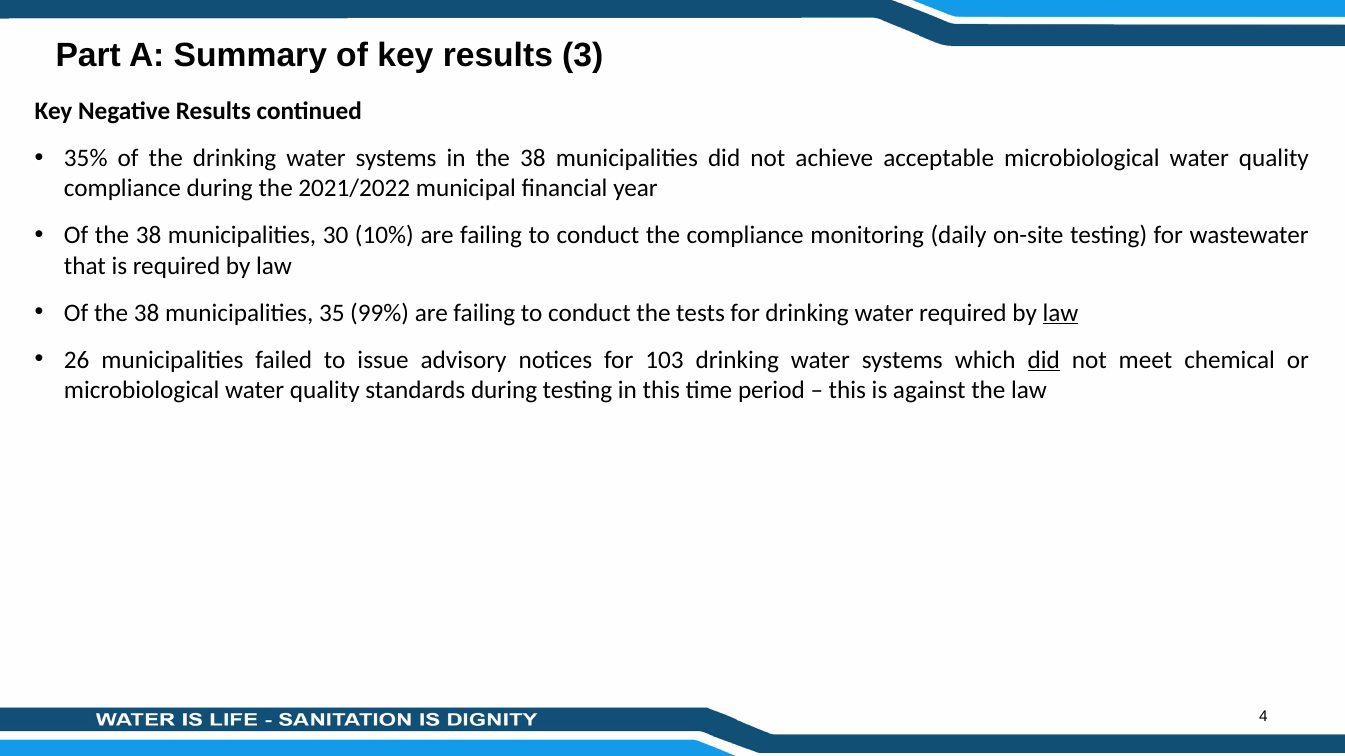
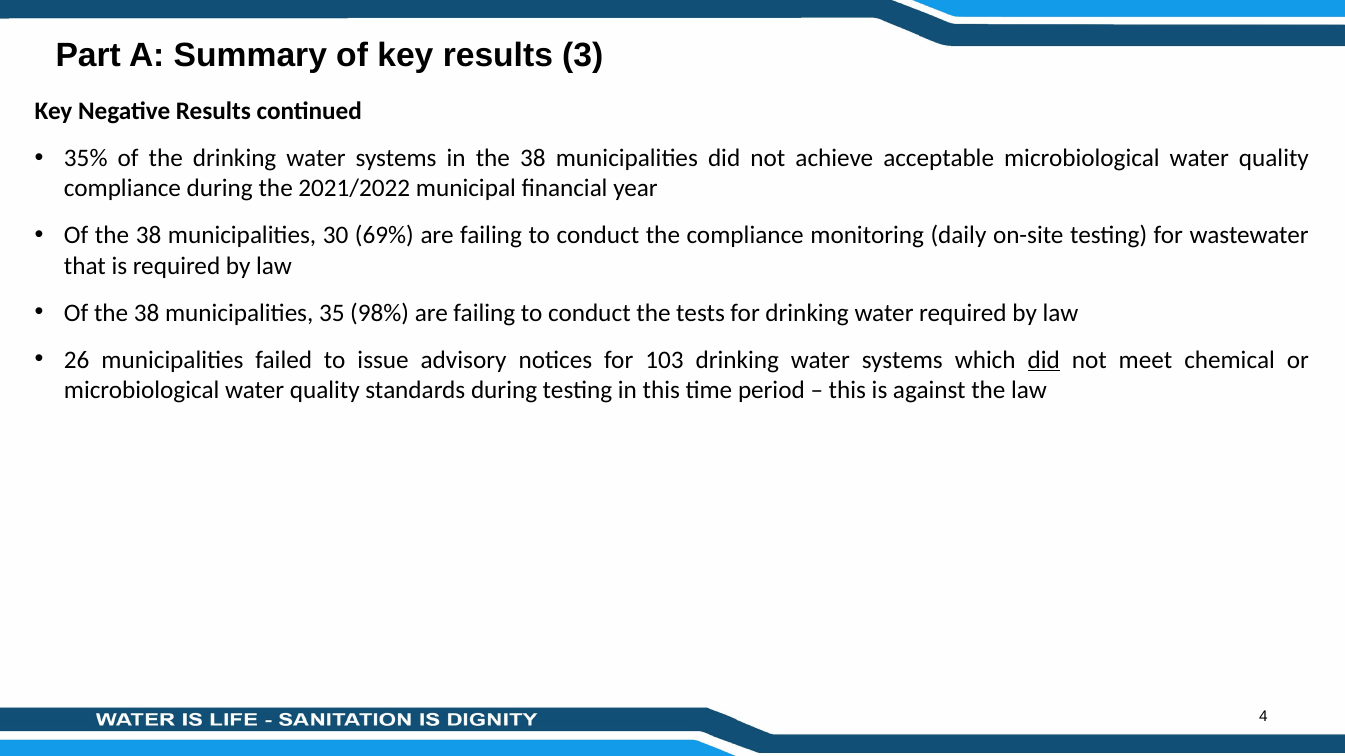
10%: 10% -> 69%
99%: 99% -> 98%
law at (1061, 313) underline: present -> none
